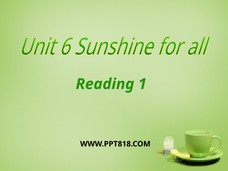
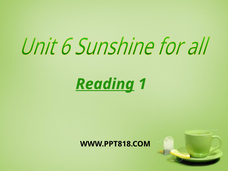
Reading underline: none -> present
